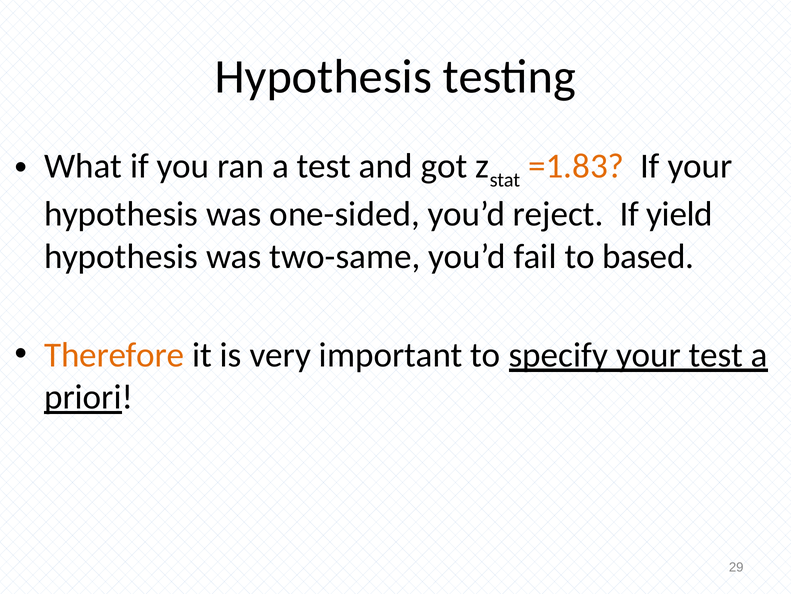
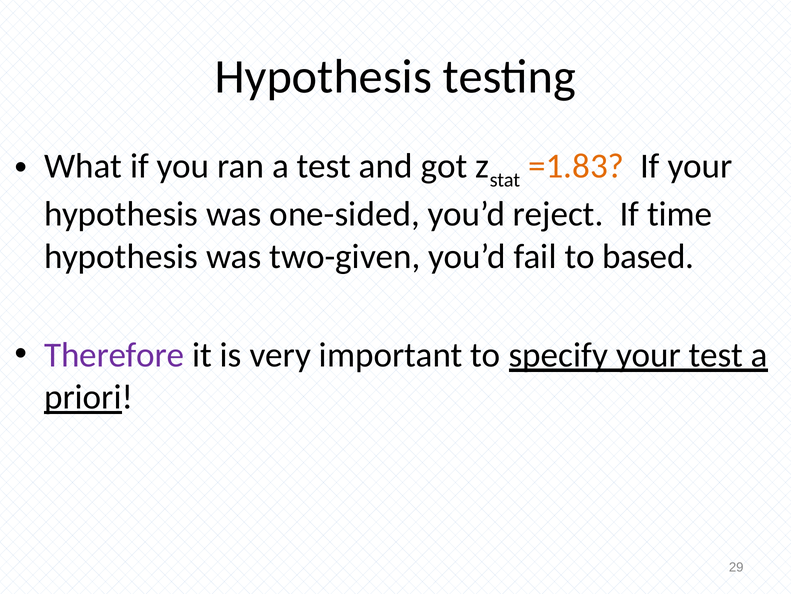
yield: yield -> time
two-same: two-same -> two-given
Therefore colour: orange -> purple
